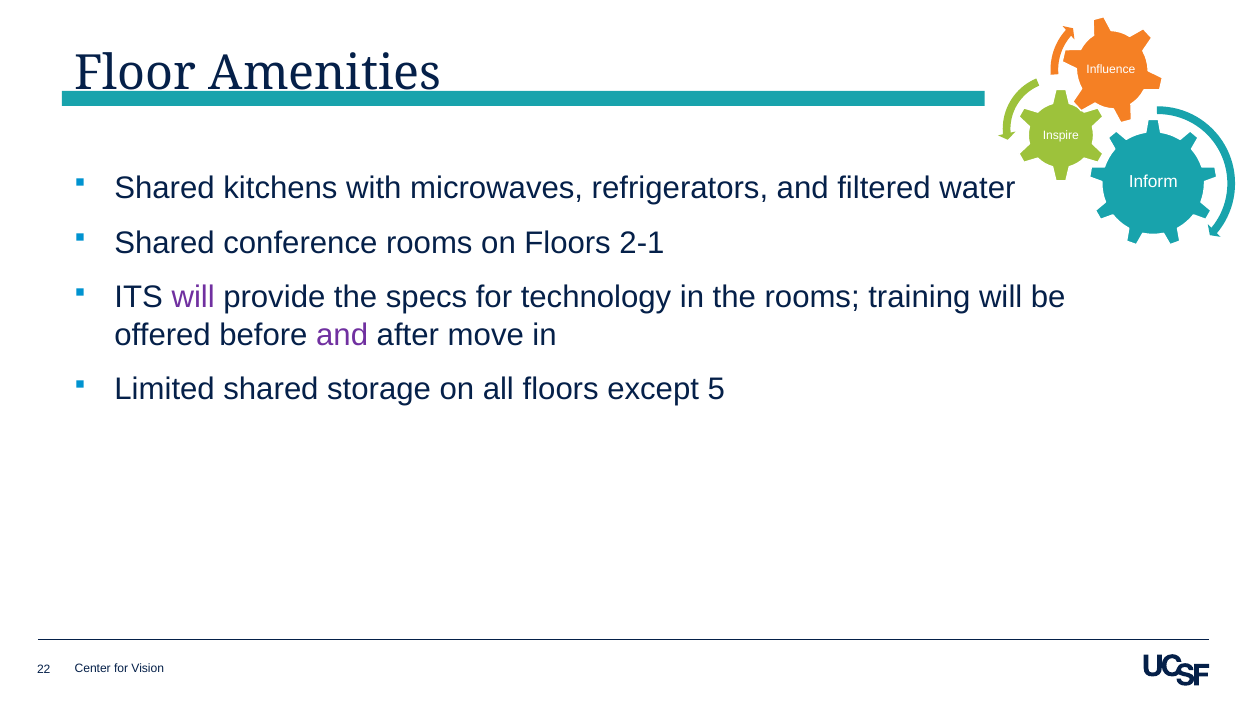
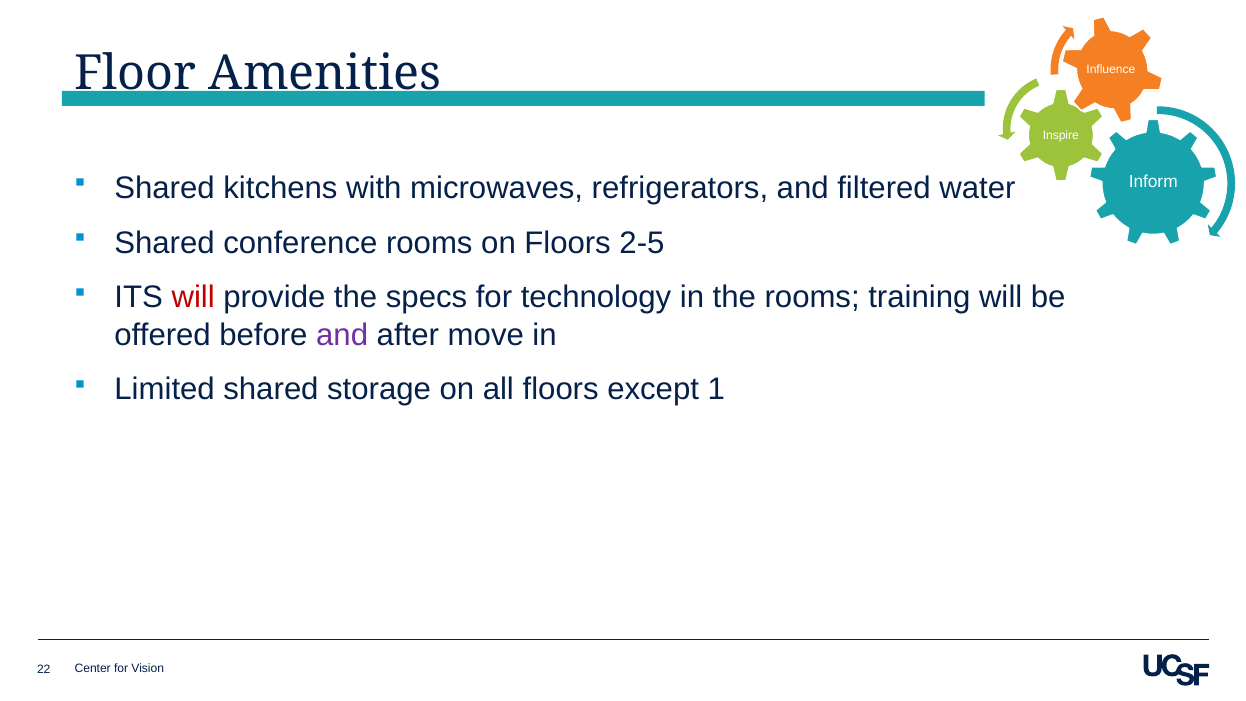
2-1: 2-1 -> 2-5
will at (193, 297) colour: purple -> red
5: 5 -> 1
